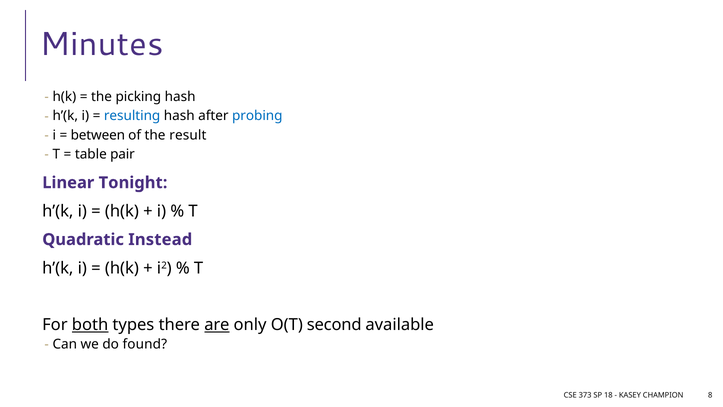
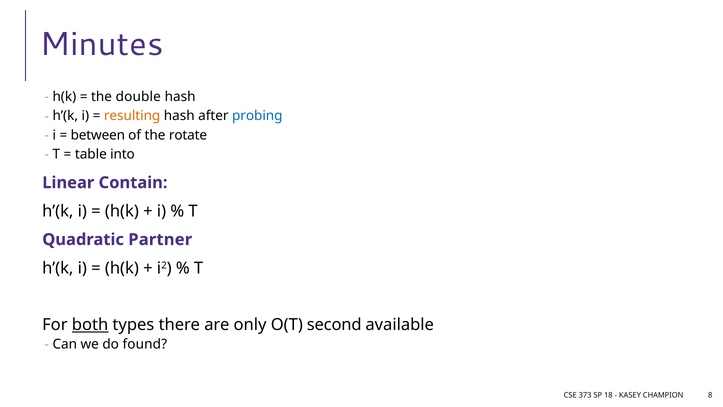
picking: picking -> double
resulting colour: blue -> orange
result: result -> rotate
pair: pair -> into
Tonight: Tonight -> Contain
Instead: Instead -> Partner
are underline: present -> none
